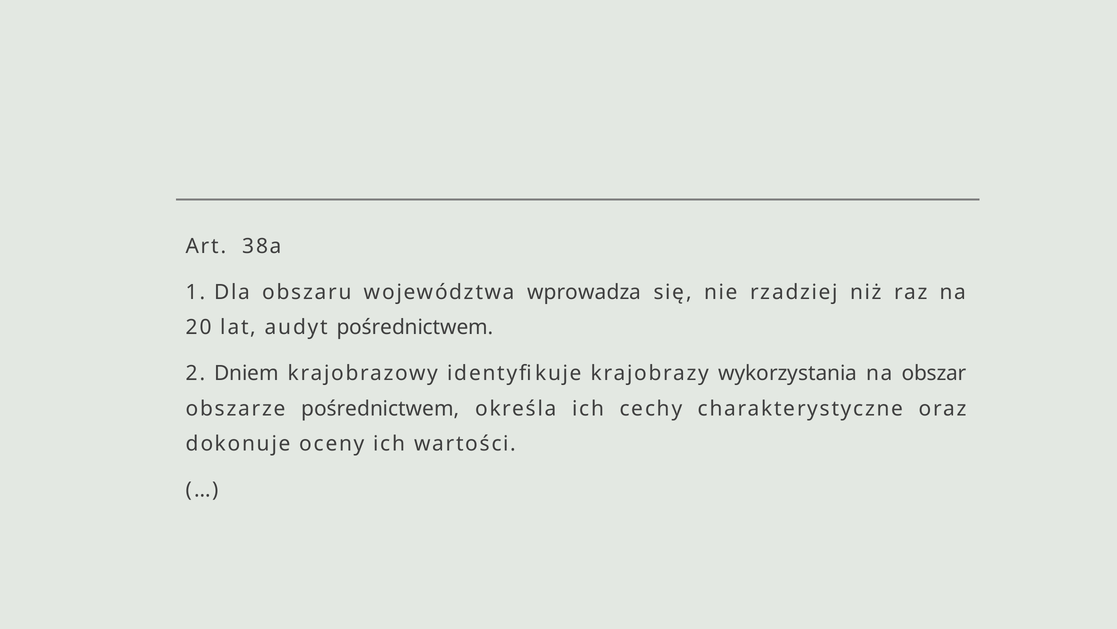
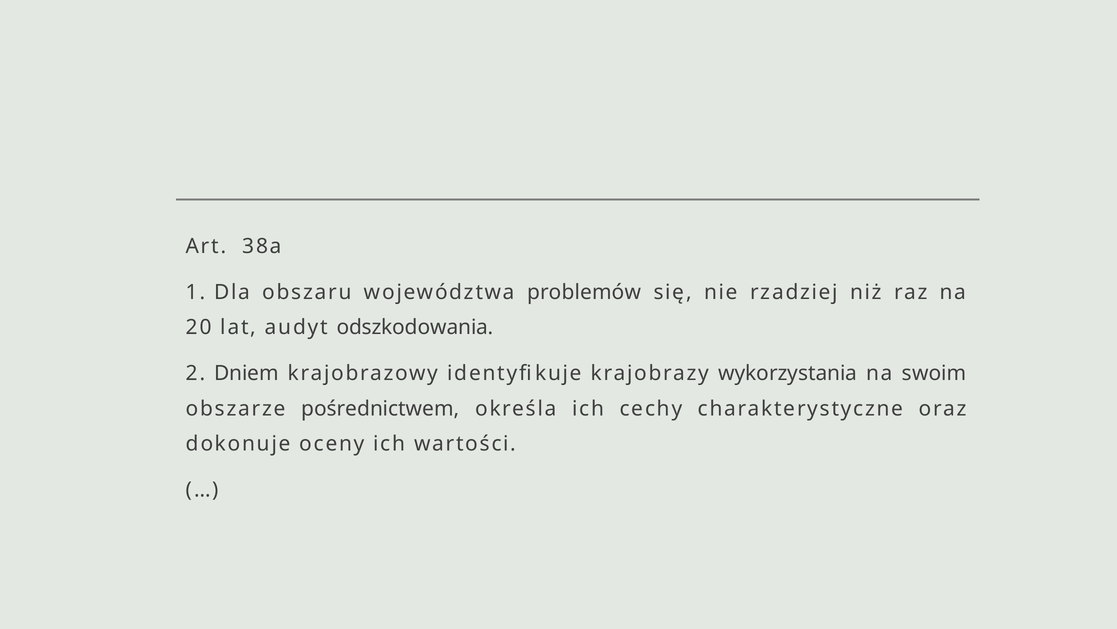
wprowadza: wprowadza -> problemów
audyt pośrednictwem: pośrednictwem -> odszkodowania
obszar: obszar -> swoim
